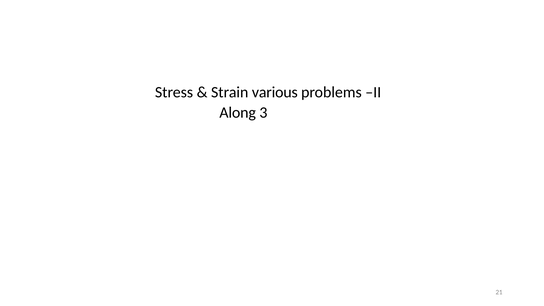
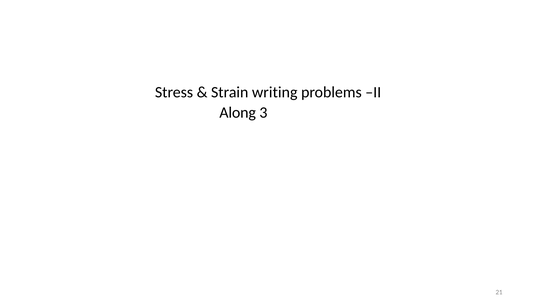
various: various -> writing
